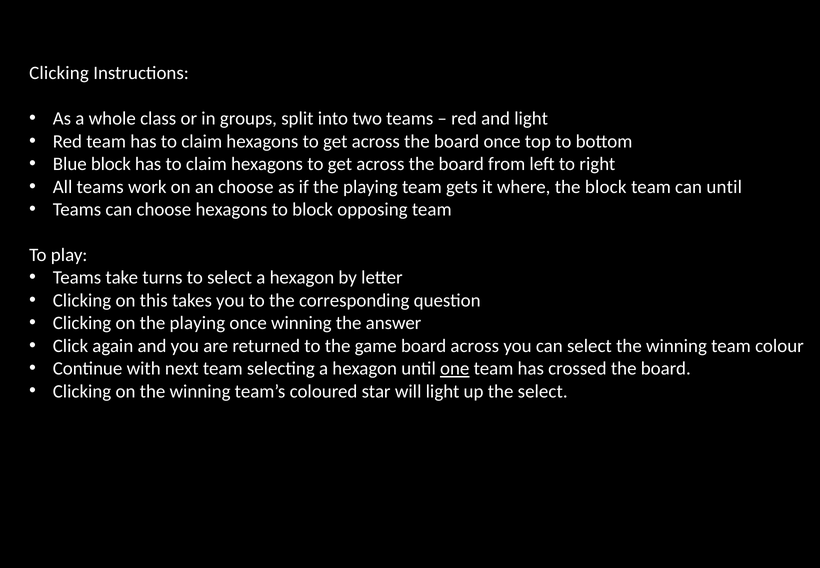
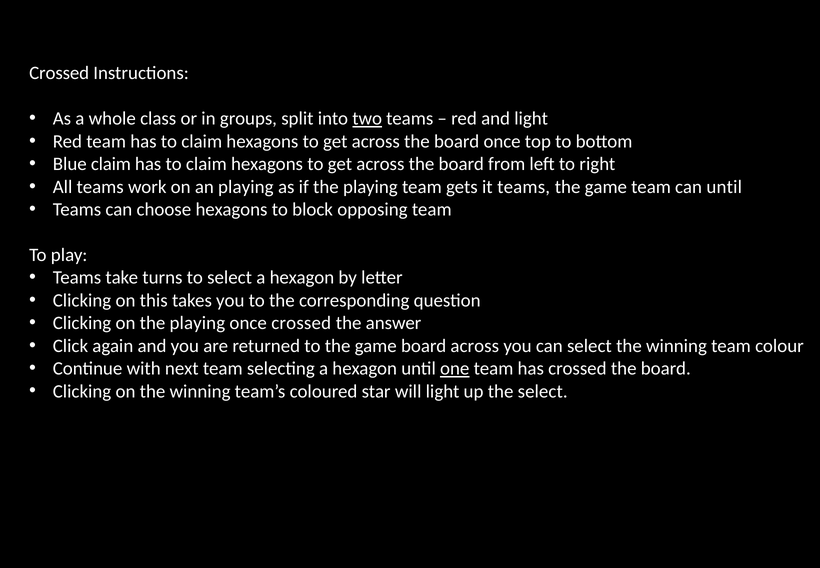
Clicking at (59, 73): Clicking -> Crossed
two underline: none -> present
Blue block: block -> claim
an choose: choose -> playing
it where: where -> teams
block at (606, 187): block -> game
once winning: winning -> crossed
